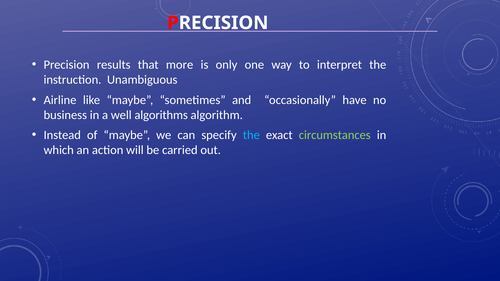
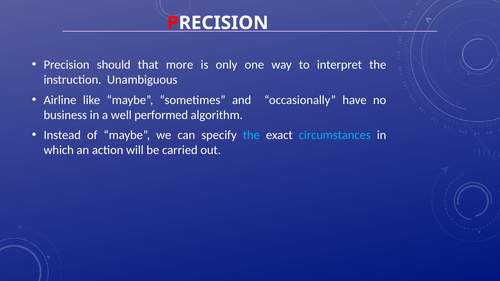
results: results -> should
algorithms: algorithms -> performed
circumstances colour: light green -> light blue
